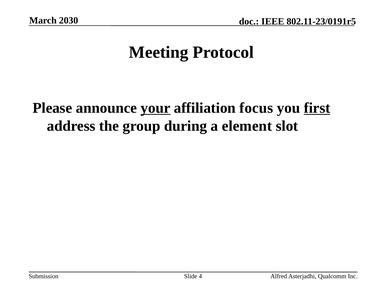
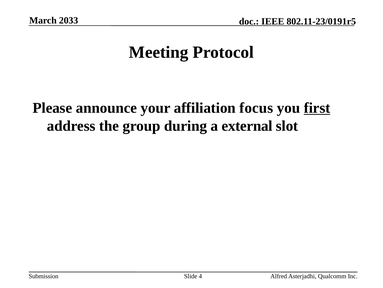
2030: 2030 -> 2033
your underline: present -> none
element: element -> external
